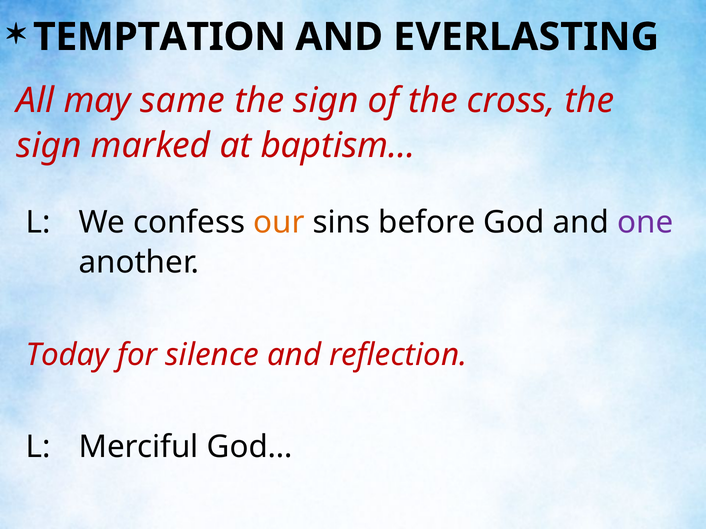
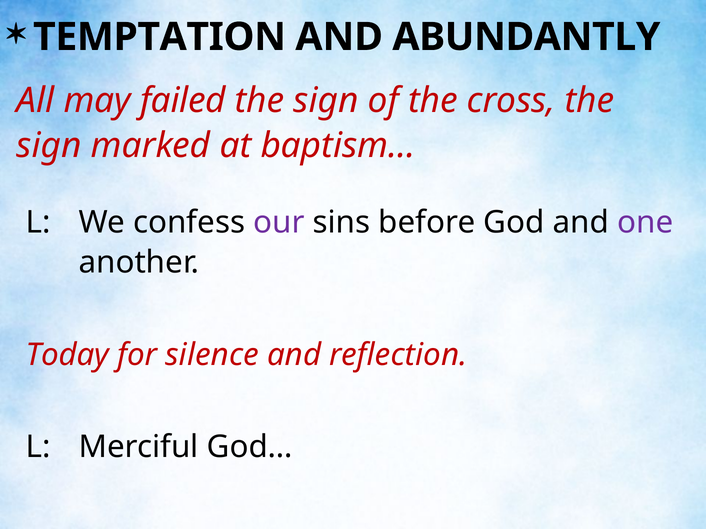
EVERLASTING: EVERLASTING -> ABUNDANTLY
same: same -> failed
our colour: orange -> purple
